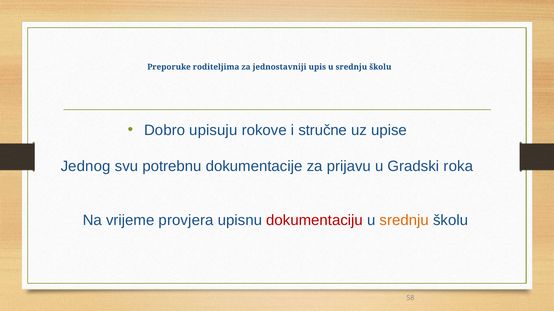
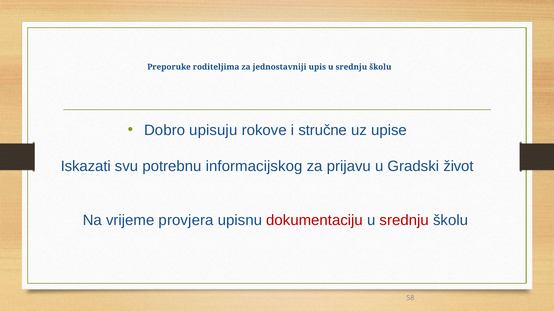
Jednog: Jednog -> Iskazati
dokumentacije: dokumentacije -> informacijskog
roka: roka -> život
srednju at (404, 221) colour: orange -> red
